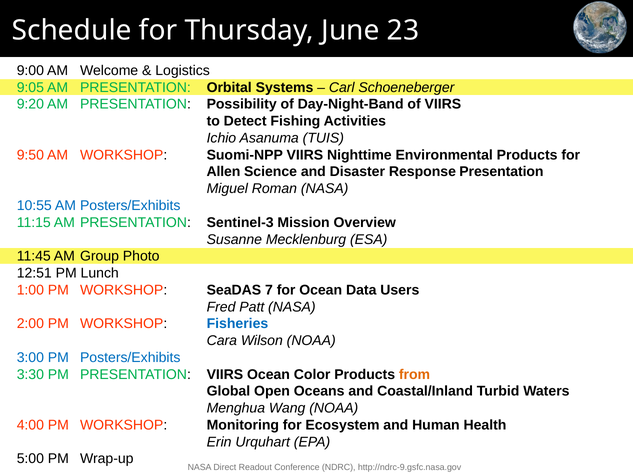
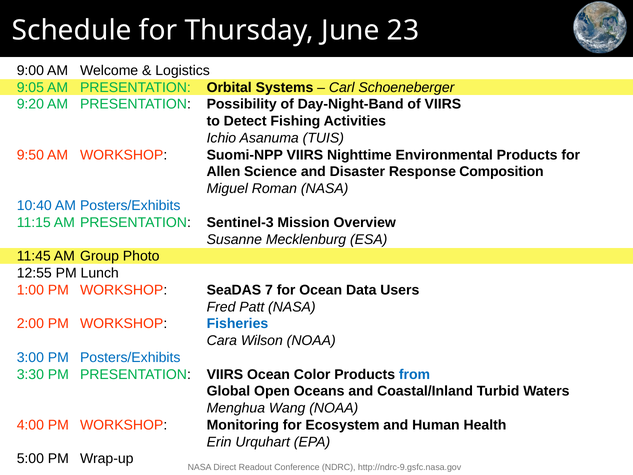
Response Presentation: Presentation -> Composition
10:55: 10:55 -> 10:40
12:51: 12:51 -> 12:55
from colour: orange -> blue
